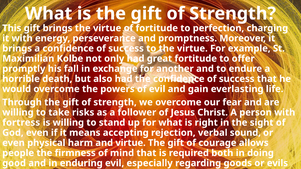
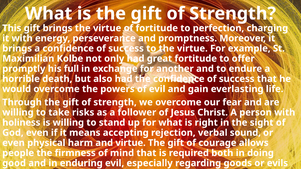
fall: fall -> full
fortress: fortress -> holiness
